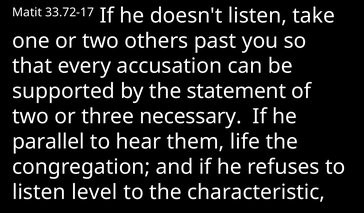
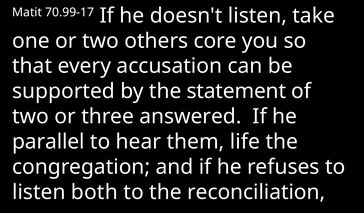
33.72-17: 33.72-17 -> 70.99-17
past: past -> core
necessary: necessary -> answered
level: level -> both
characteristic: characteristic -> reconciliation
